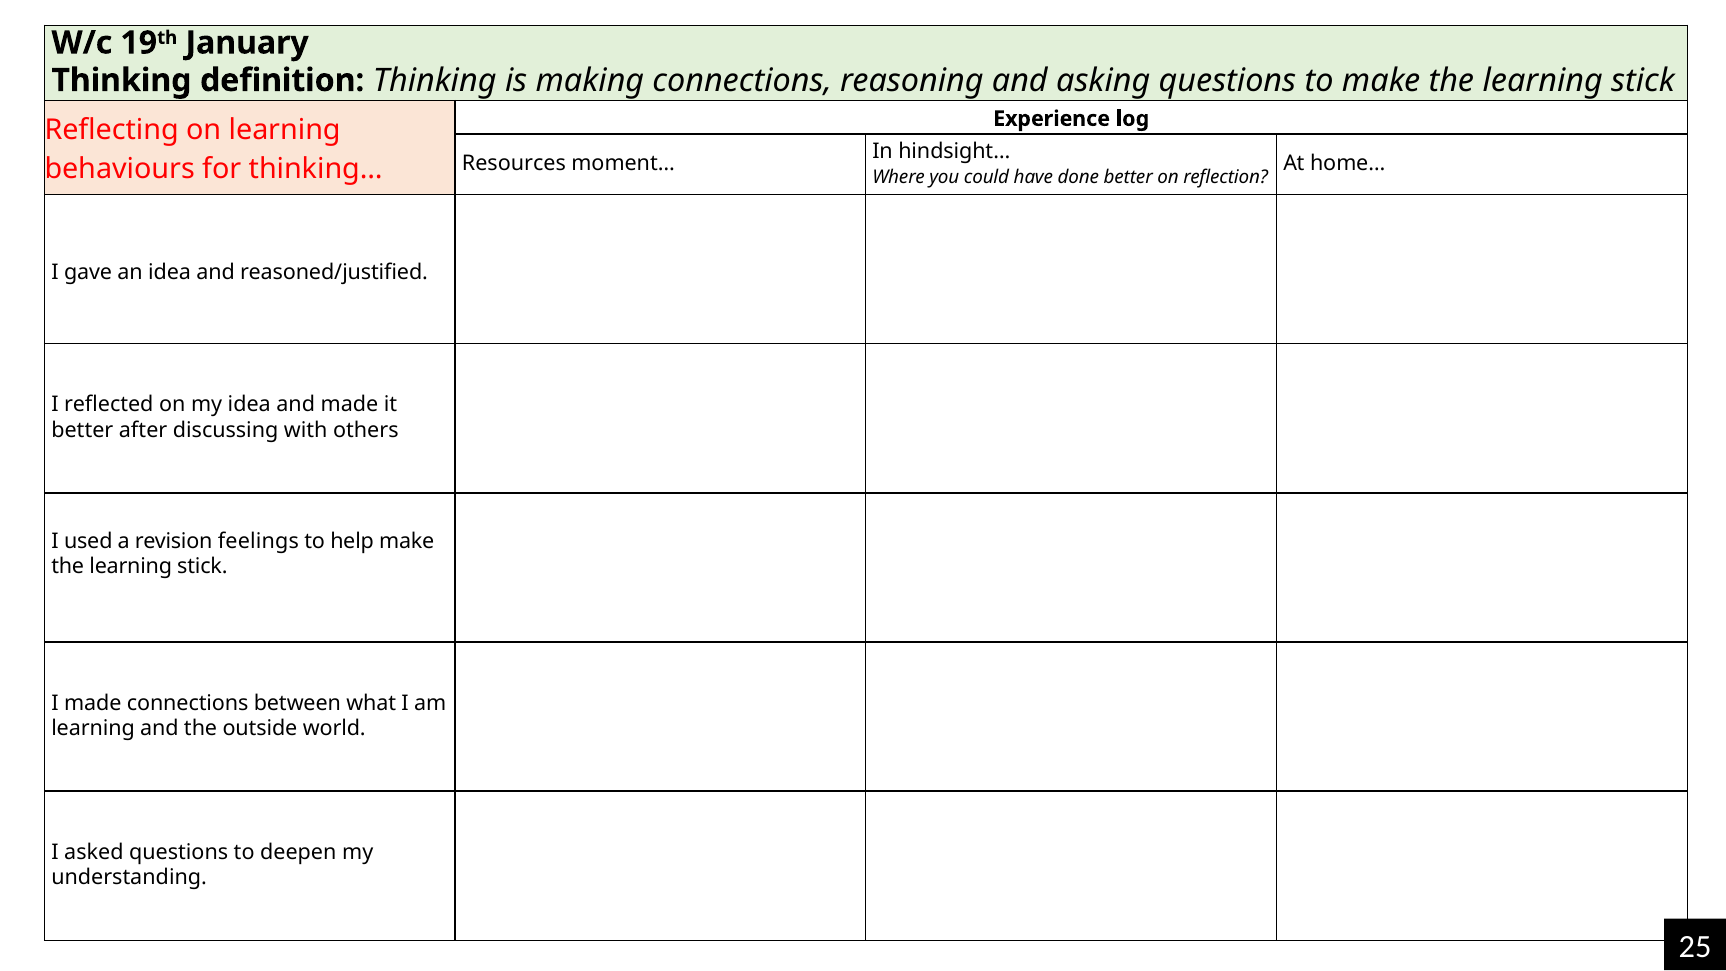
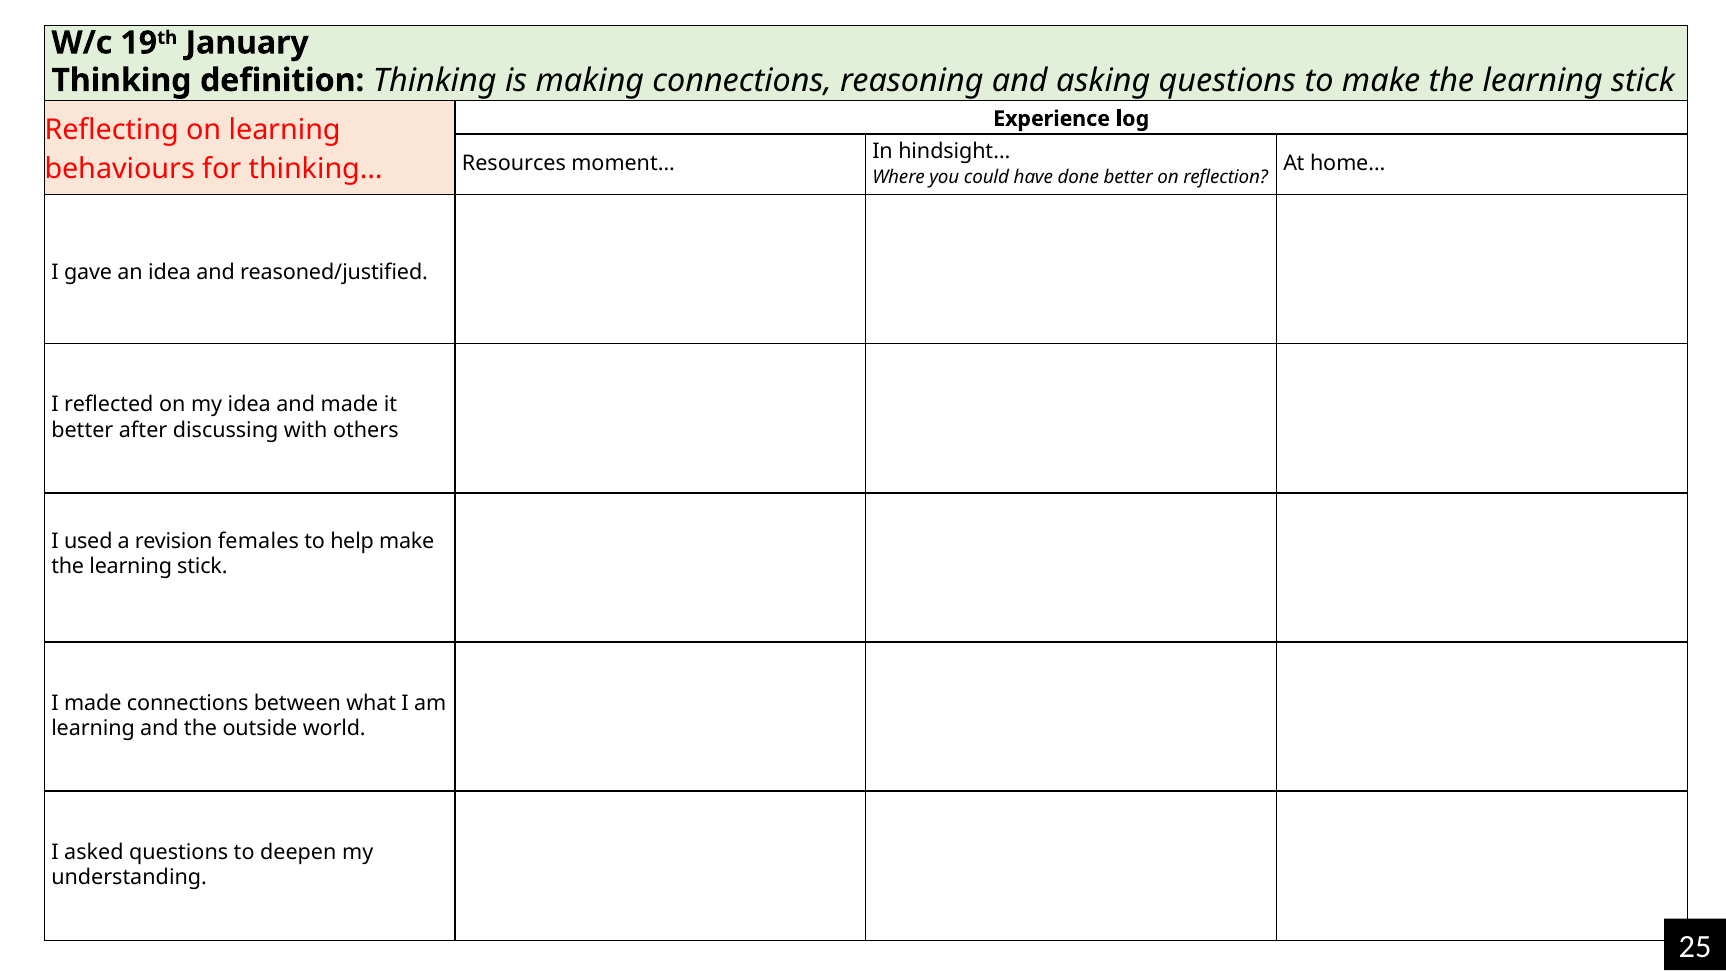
feelings: feelings -> females
